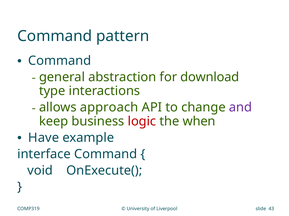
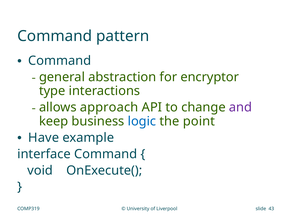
download: download -> encryptor
logic colour: red -> blue
when: when -> point
